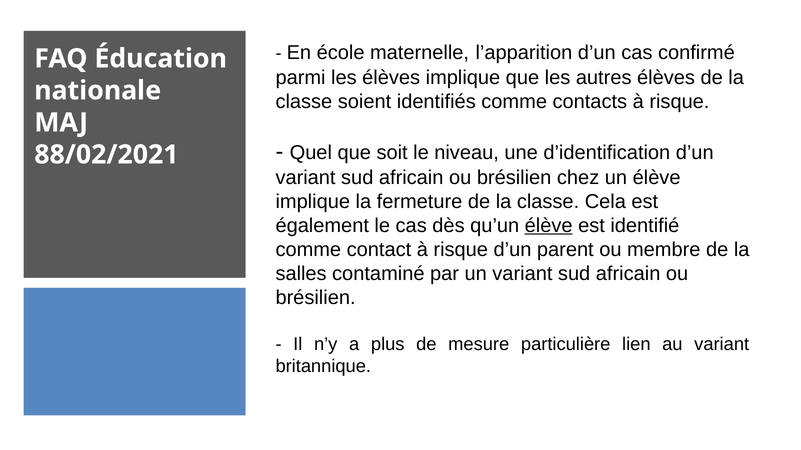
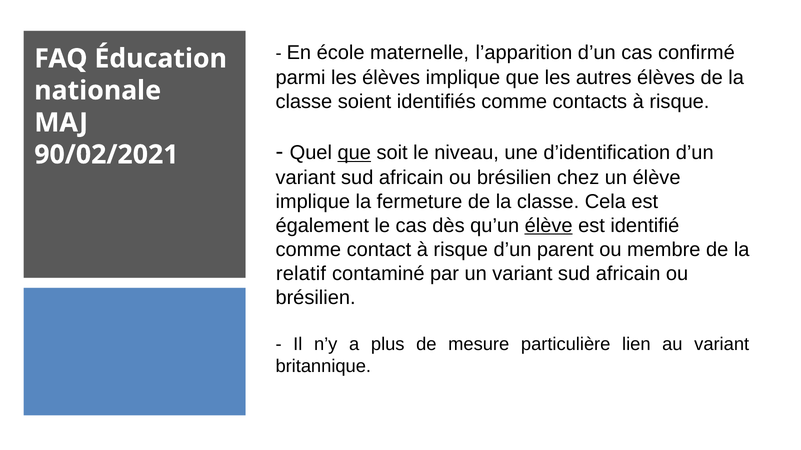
que at (354, 153) underline: none -> present
88/02/2021: 88/02/2021 -> 90/02/2021
salles: salles -> relatif
